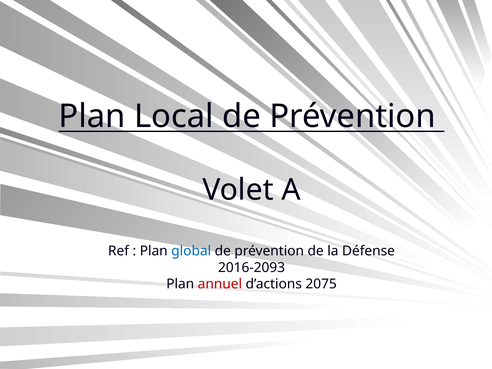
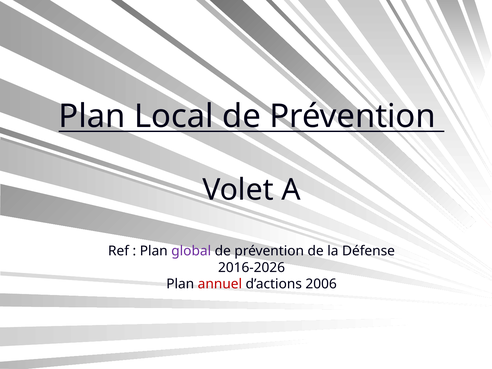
global colour: blue -> purple
2016-2093: 2016-2093 -> 2016-2026
2075: 2075 -> 2006
